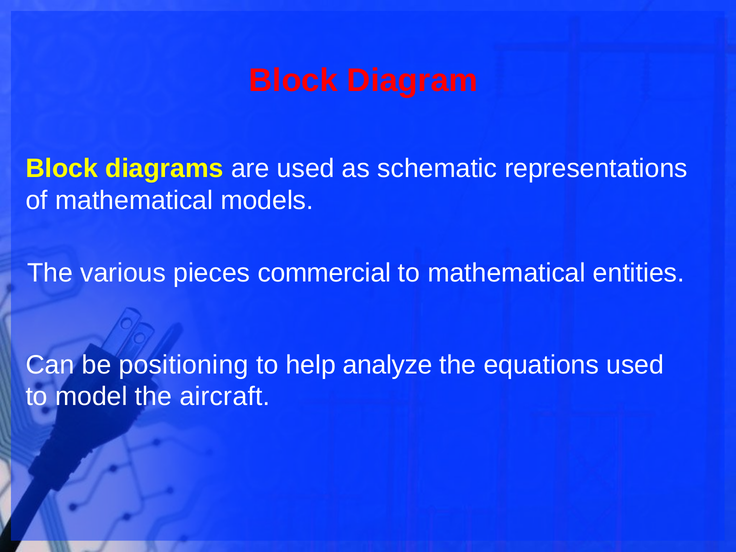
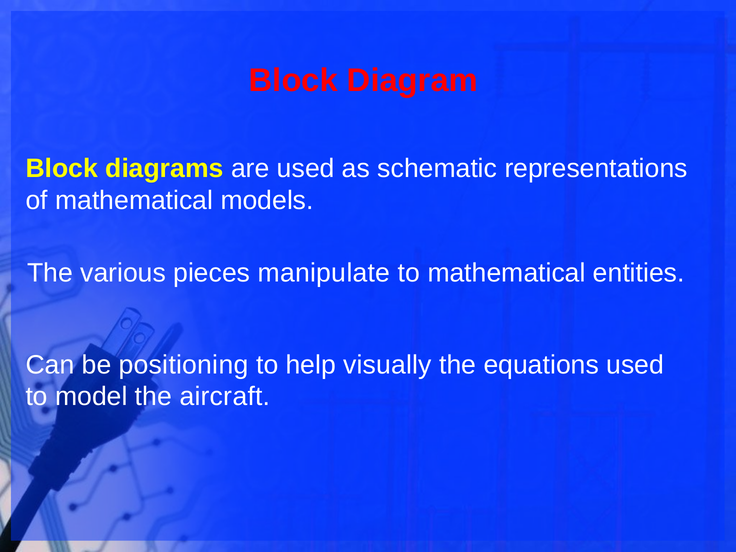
commercial: commercial -> manipulate
analyze: analyze -> visually
